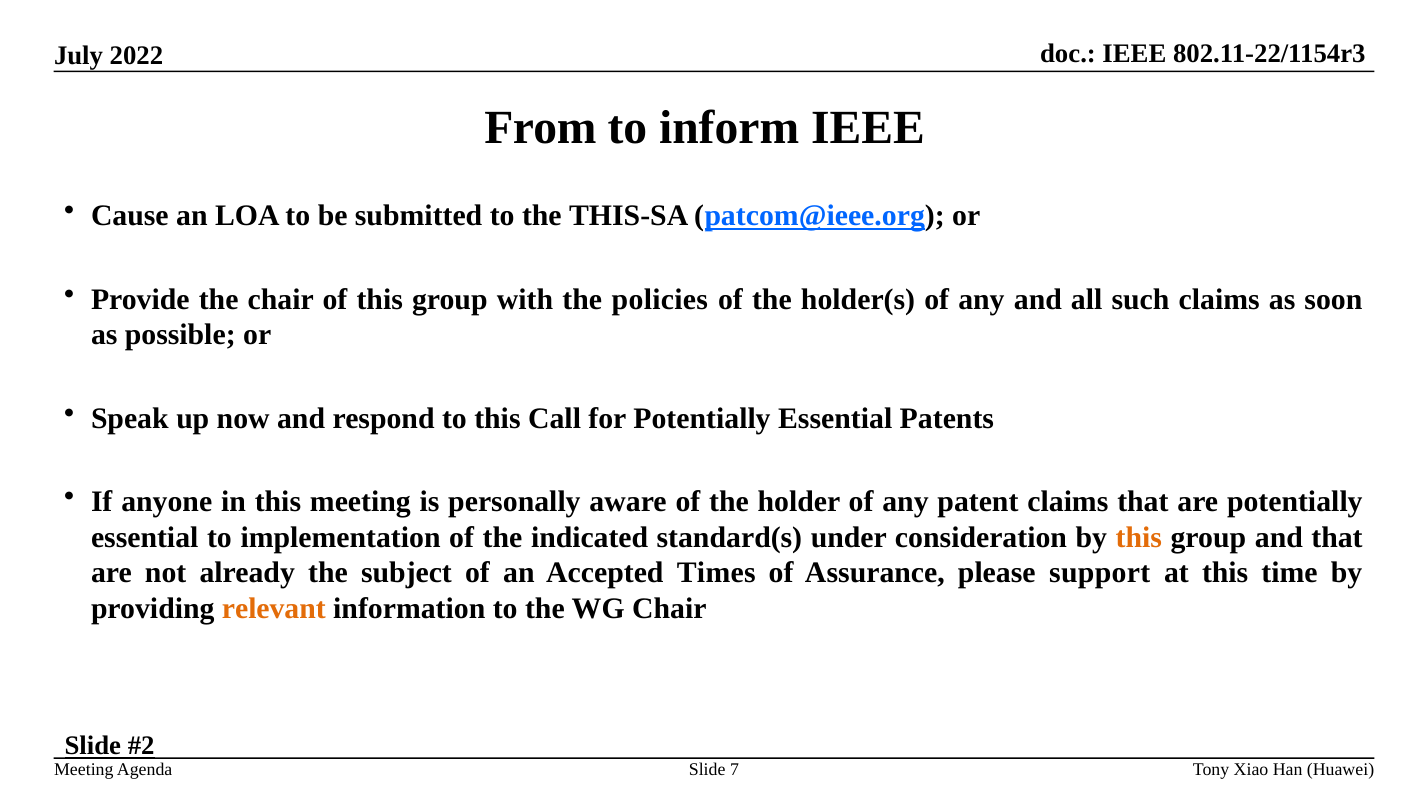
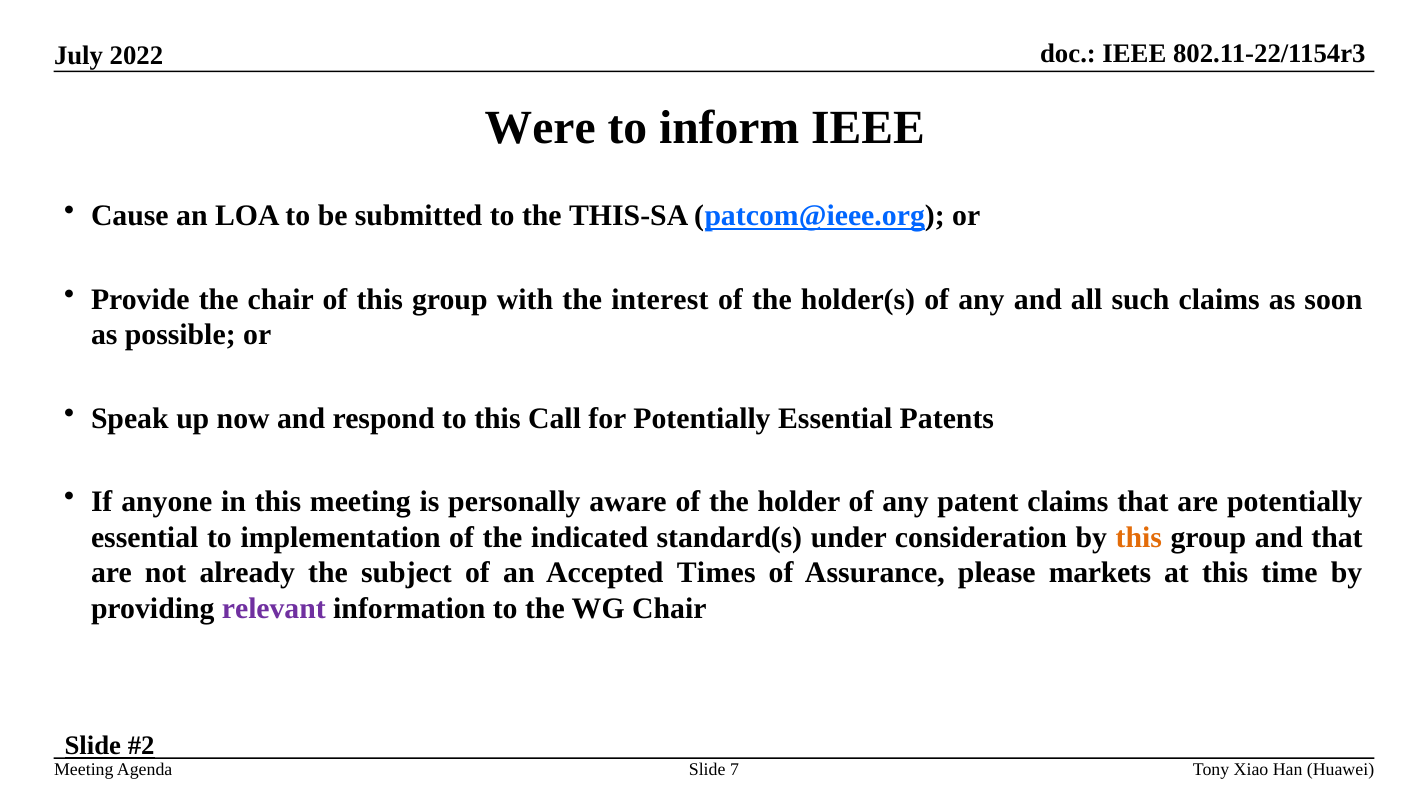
From: From -> Were
policies: policies -> interest
support: support -> markets
relevant colour: orange -> purple
